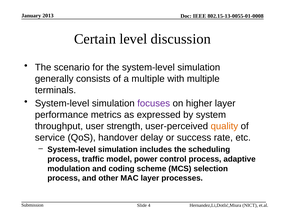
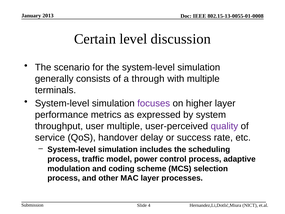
a multiple: multiple -> through
user strength: strength -> multiple
quality colour: orange -> purple
